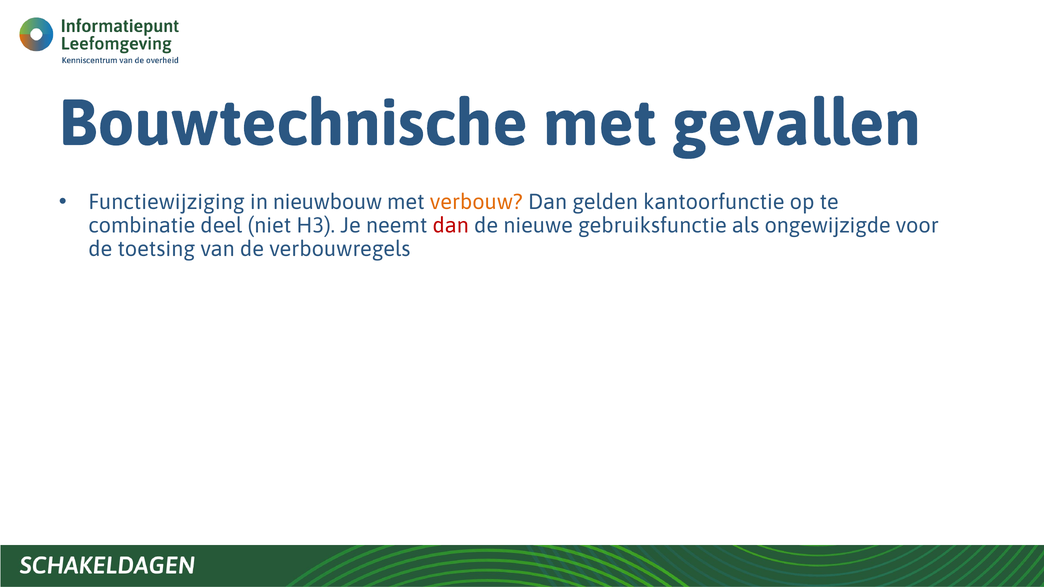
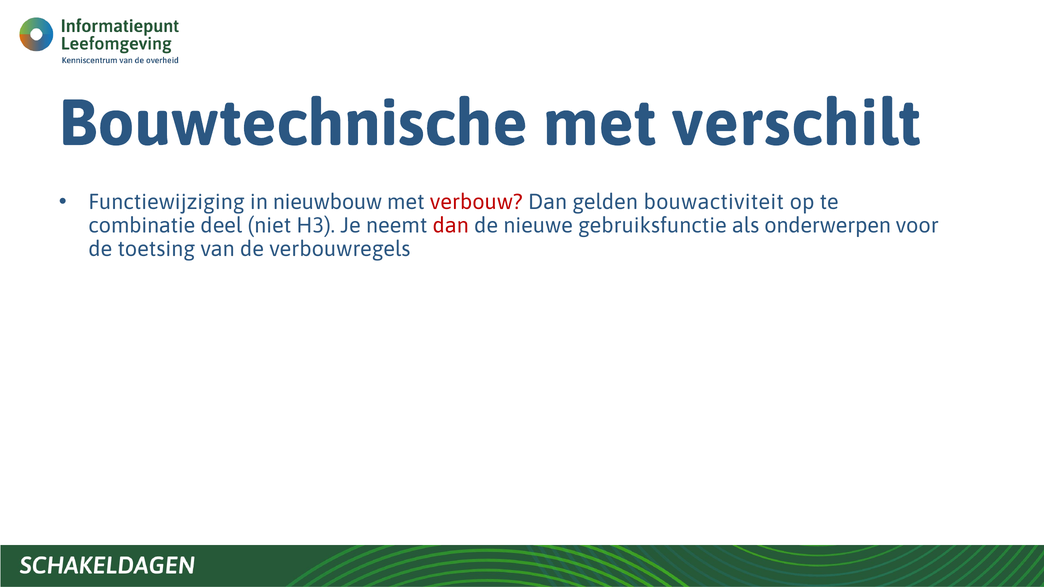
gevallen: gevallen -> verschilt
verbouw colour: orange -> red
kantoorfunctie: kantoorfunctie -> bouwactiviteit
ongewijzigde: ongewijzigde -> onderwerpen
